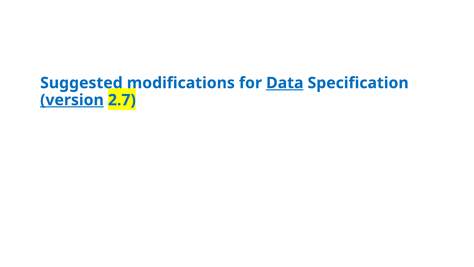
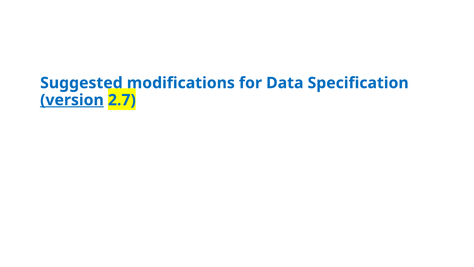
Data underline: present -> none
